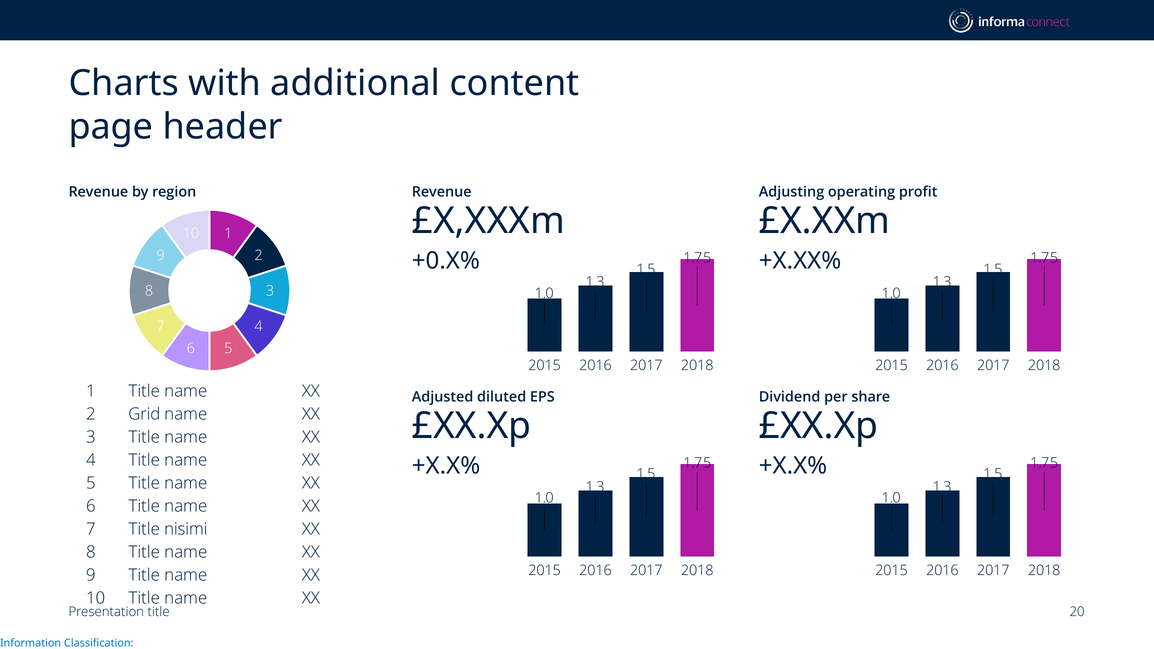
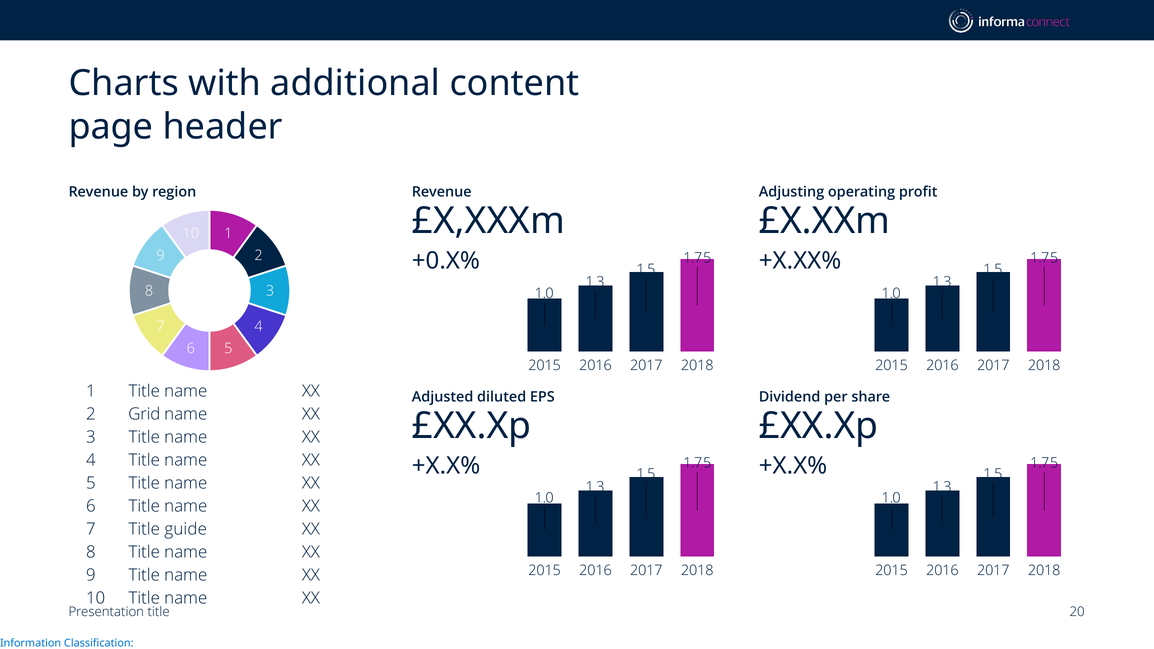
nisimi: nisimi -> guide
